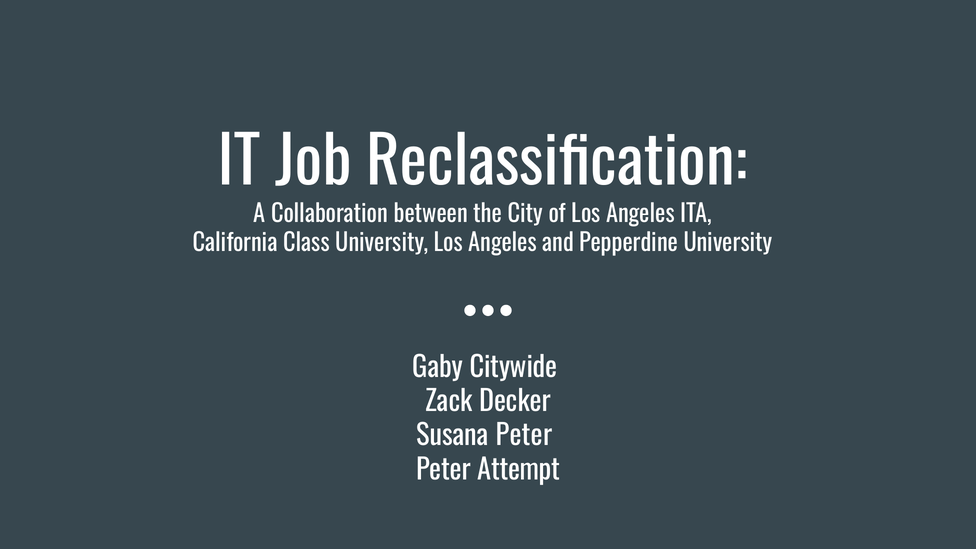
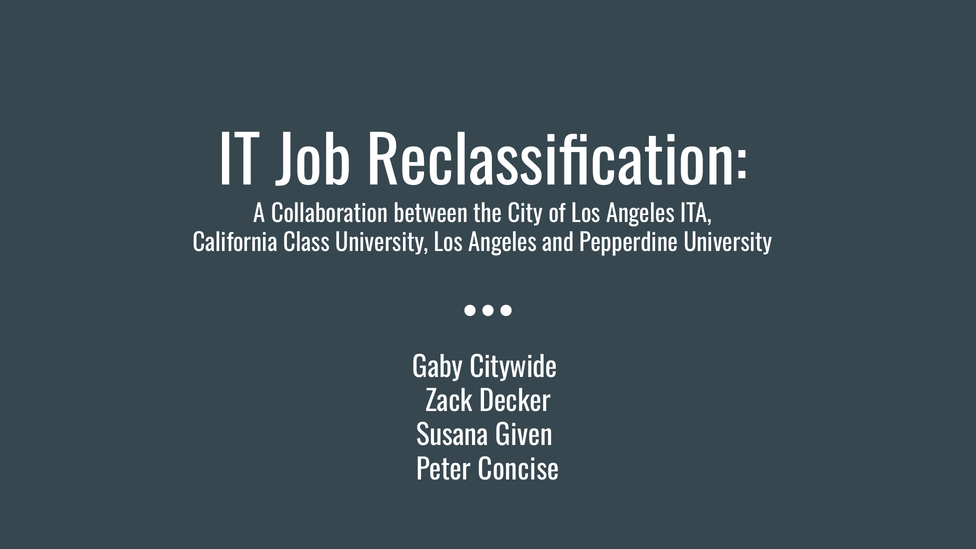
Susana Peter: Peter -> Given
Attempt: Attempt -> Concise
